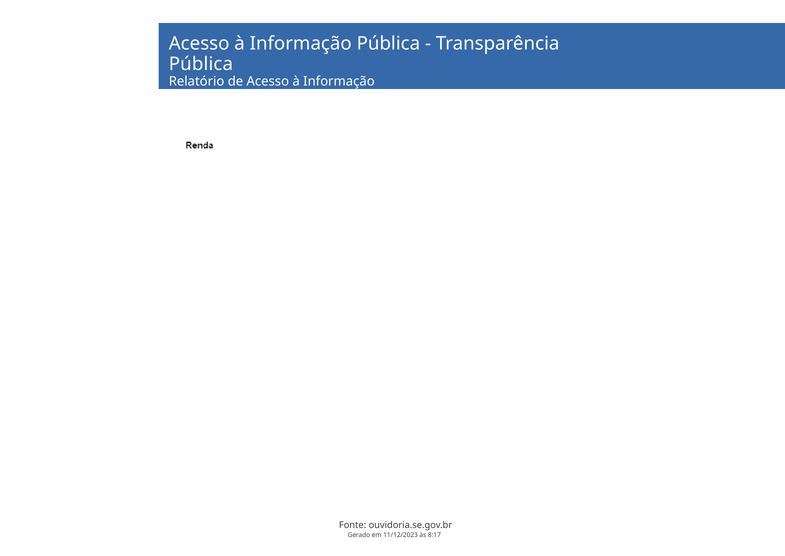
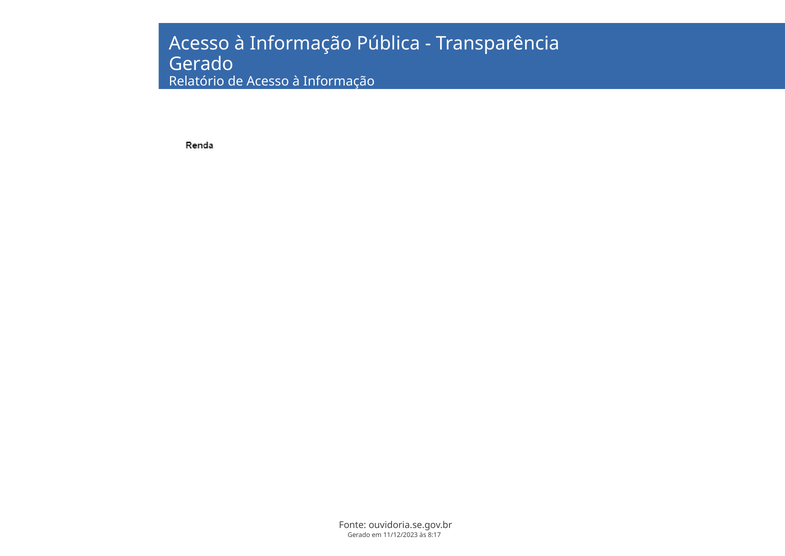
Pública at (201, 64): Pública -> Gerado
